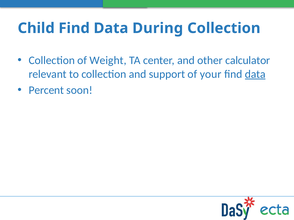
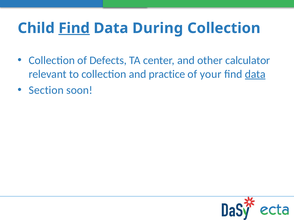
Find at (74, 28) underline: none -> present
Weight: Weight -> Defects
support: support -> practice
Percent: Percent -> Section
